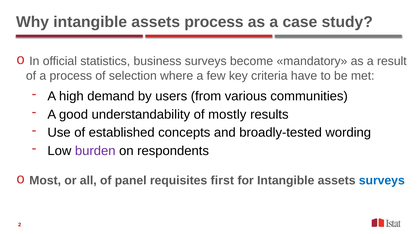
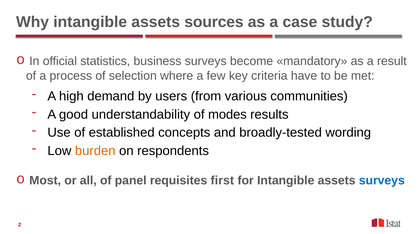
assets process: process -> sources
mostly: mostly -> modes
burden colour: purple -> orange
